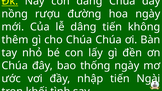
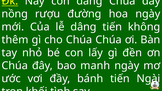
thống: thống -> manh
nhập: nhập -> bánh
